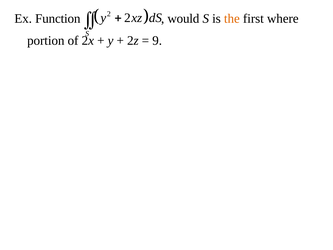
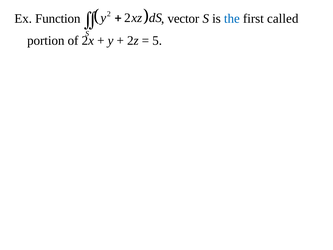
would: would -> vector
the colour: orange -> blue
where: where -> called
9: 9 -> 5
